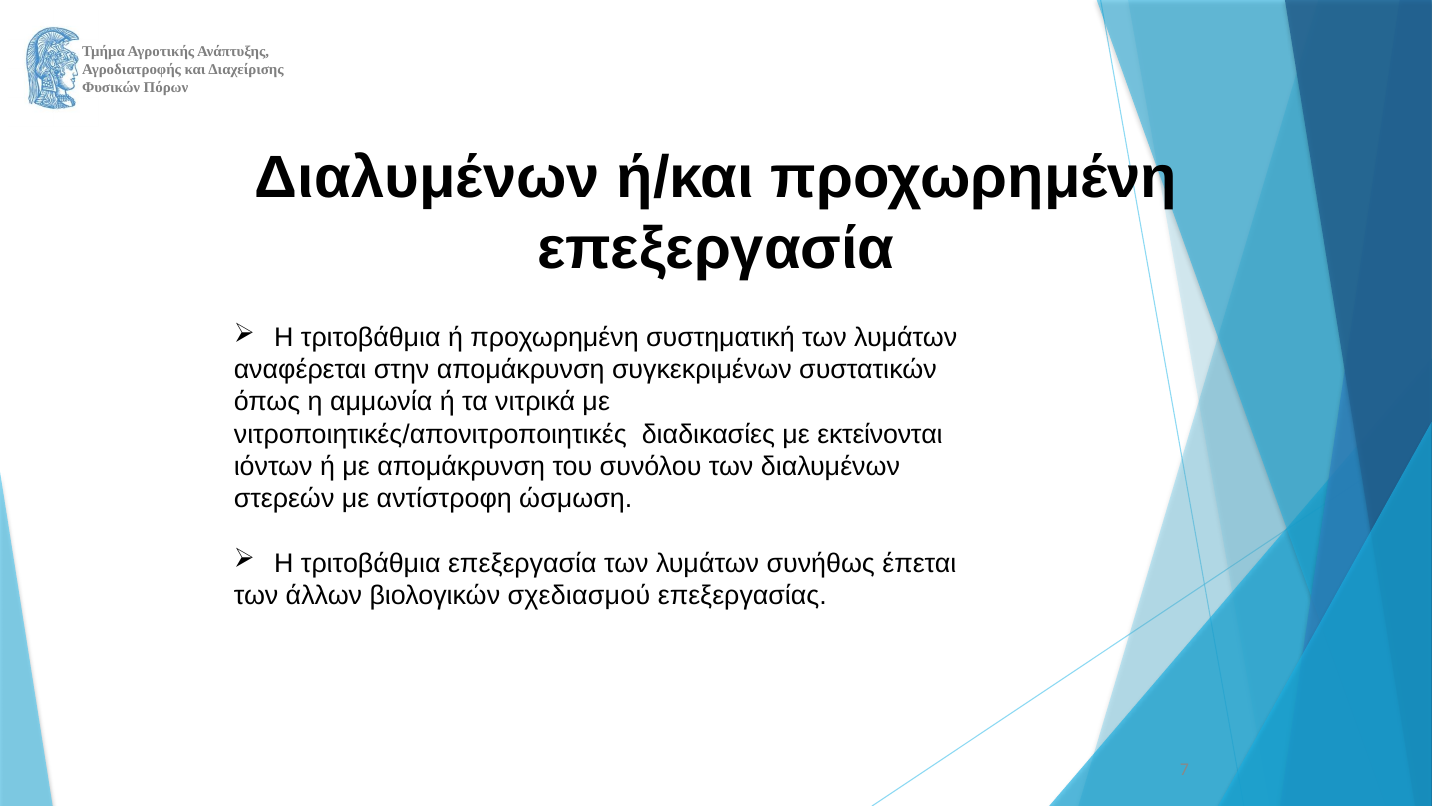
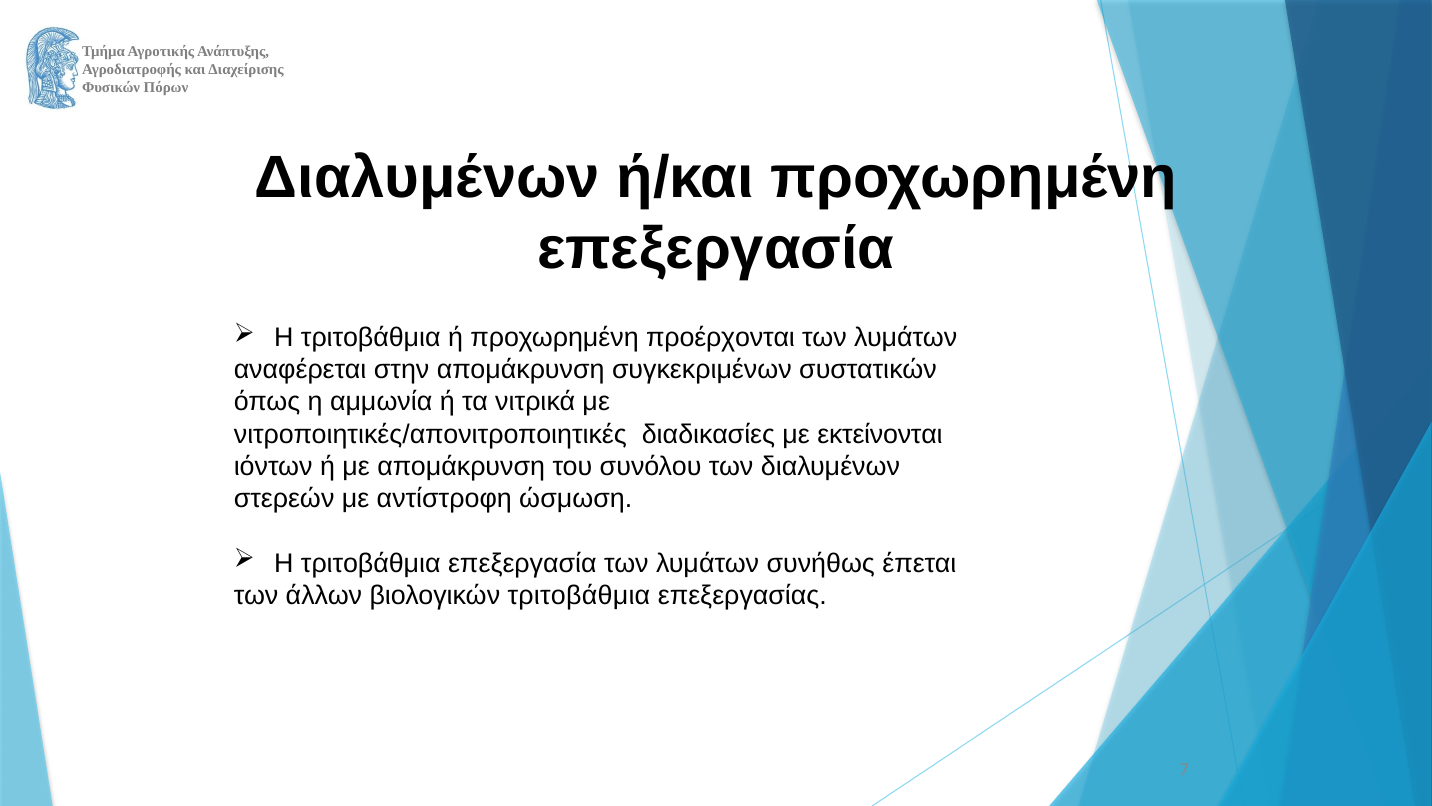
συστηματική: συστηματική -> προέρχονται
βιολογικών σχεδιασμού: σχεδιασμού -> τριτοβάθμια
